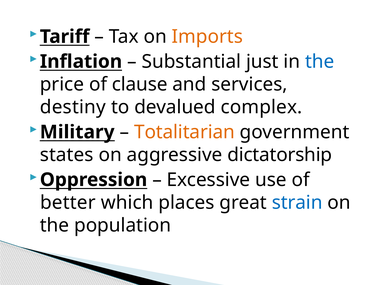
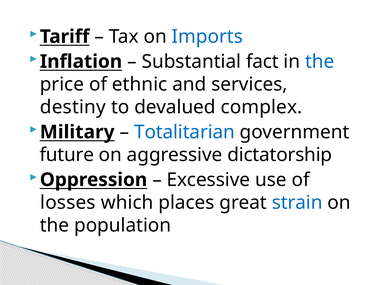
Imports colour: orange -> blue
just: just -> fact
clause: clause -> ethnic
Totalitarian colour: orange -> blue
states: states -> future
better: better -> losses
